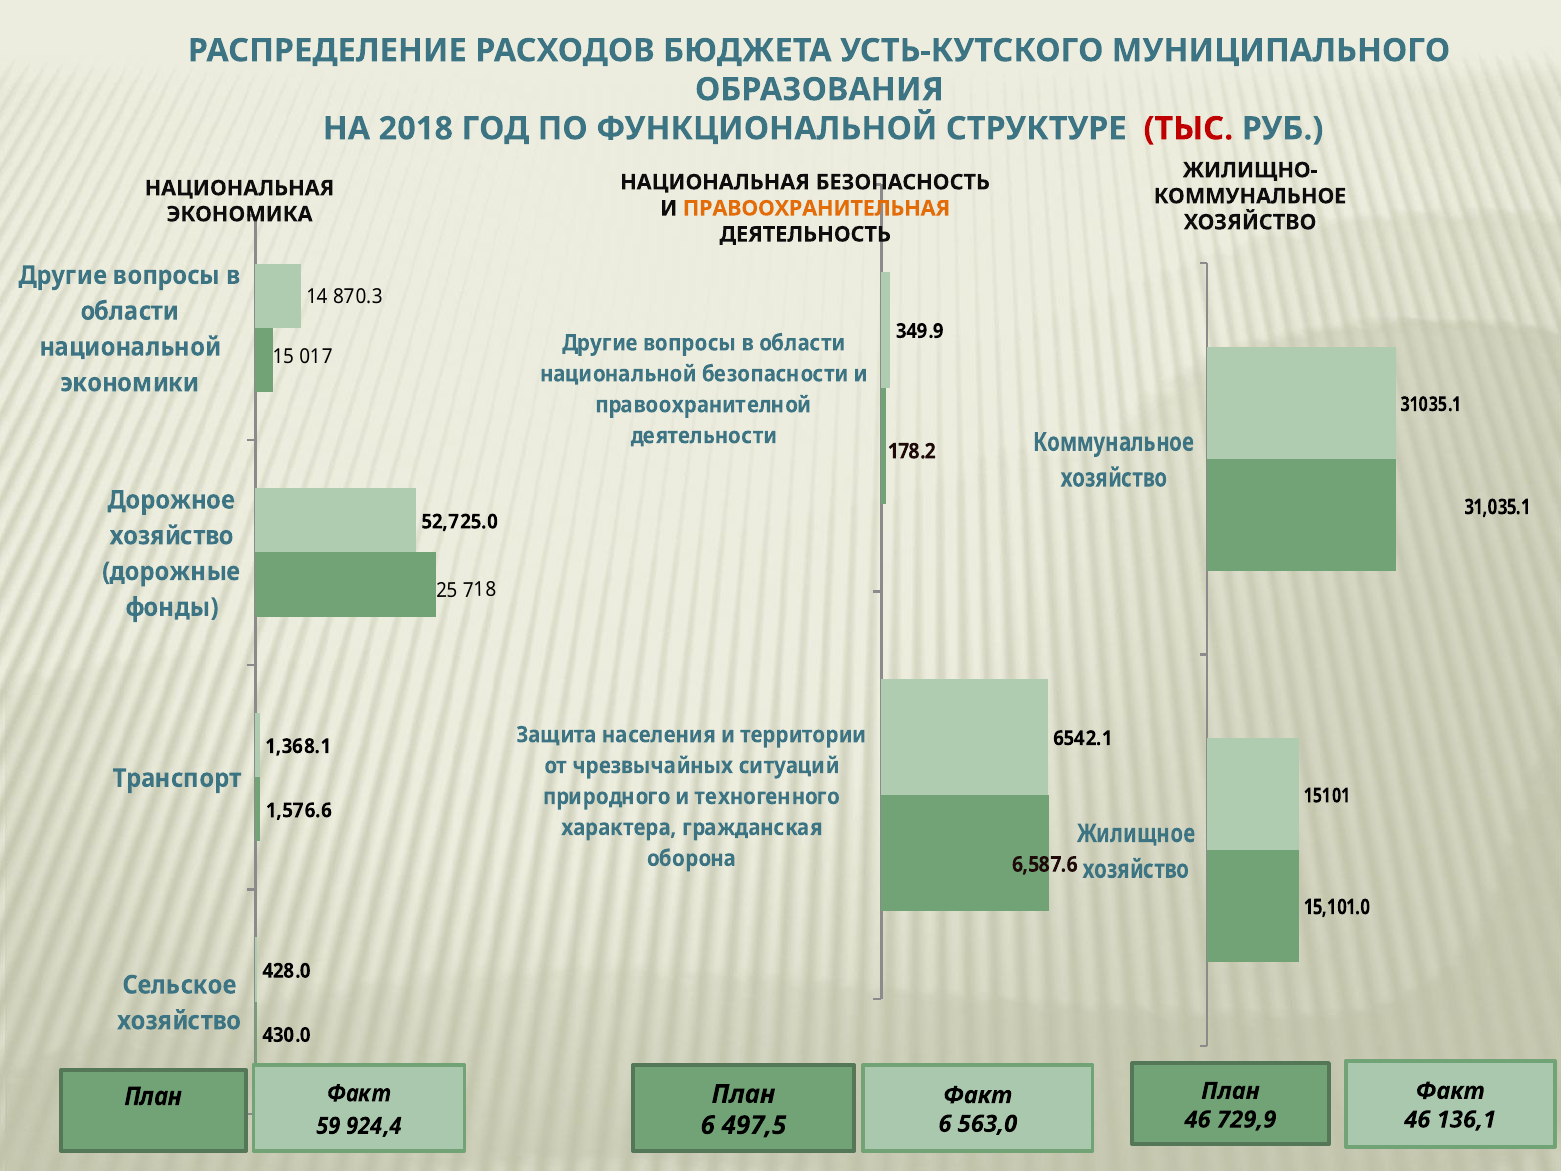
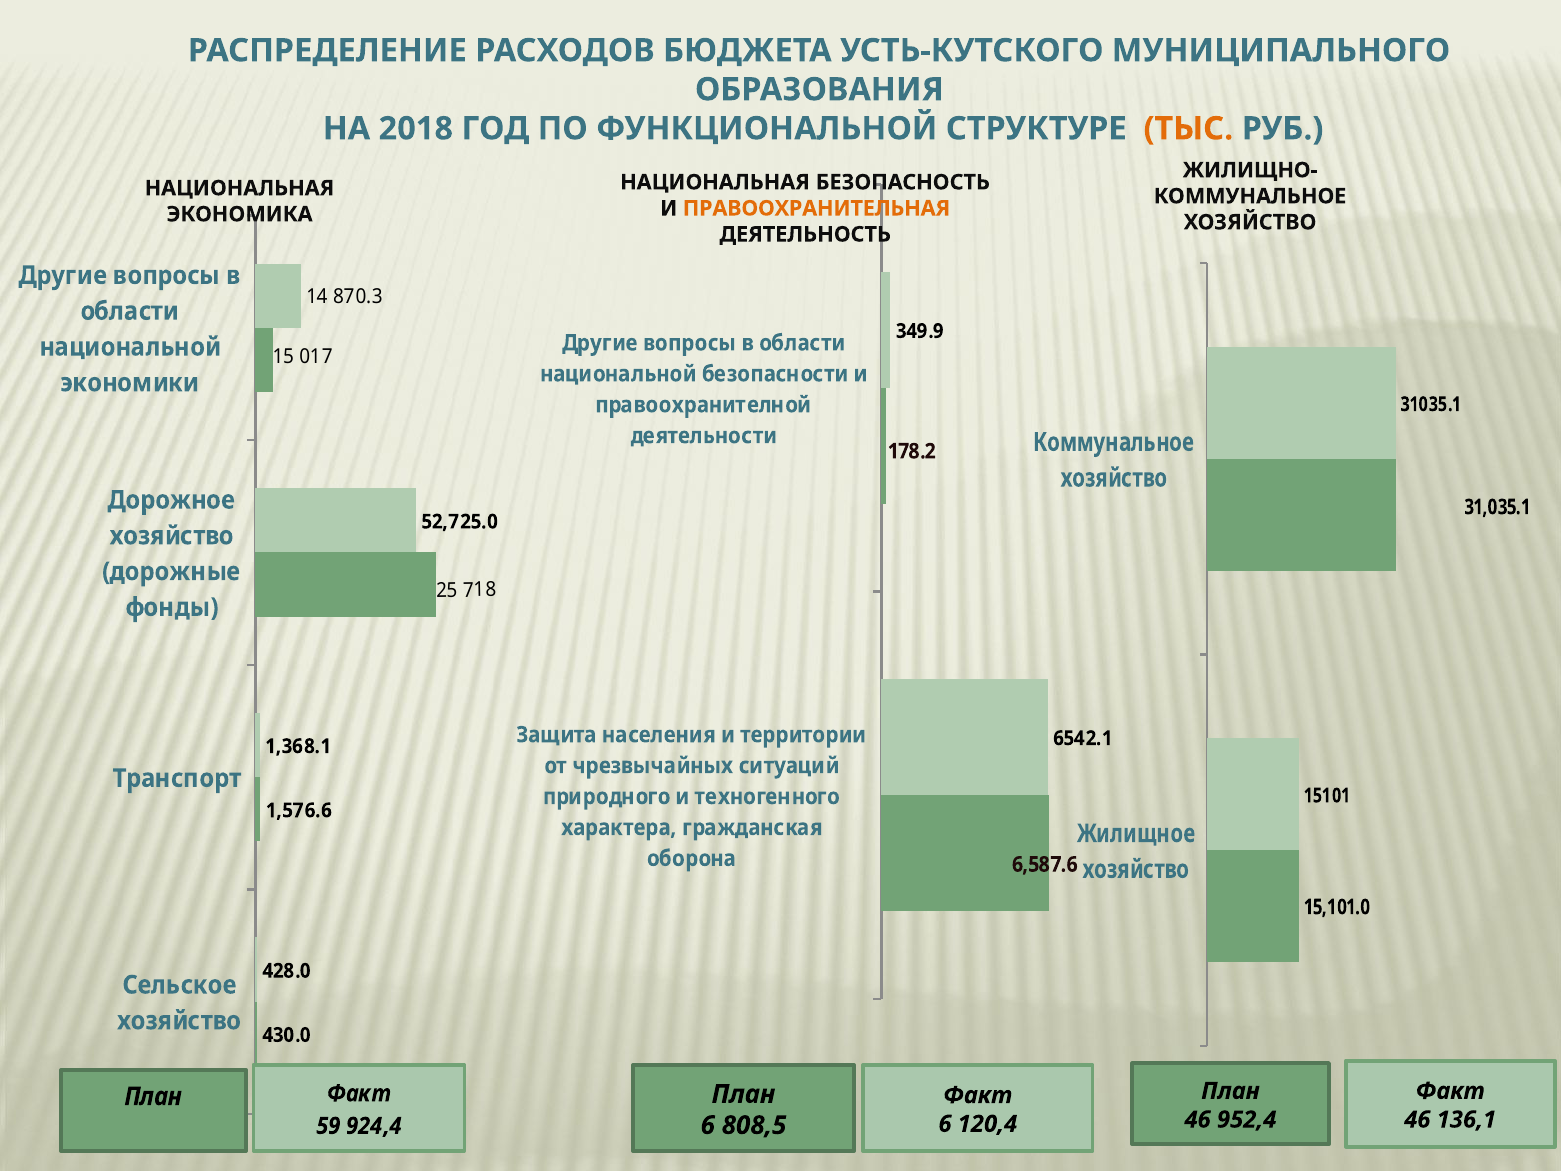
ТЫС colour: red -> orange
729,9: 729,9 -> 952,4
563,0: 563,0 -> 120,4
497,5: 497,5 -> 808,5
